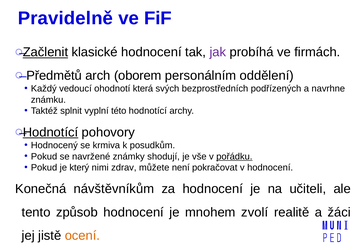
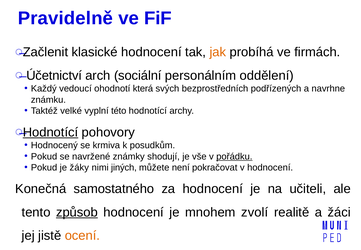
Začlenit underline: present -> none
jak colour: purple -> orange
Předmětů: Předmětů -> Účetnictví
oborem: oborem -> sociální
splnit: splnit -> velké
který: který -> žáky
zdrav: zdrav -> jiných
návštěvníkům: návštěvníkům -> samostatného
způsob underline: none -> present
